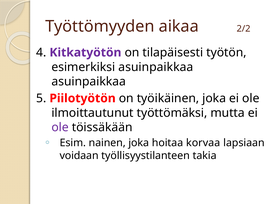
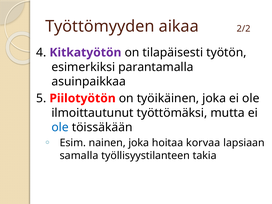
esimerkiksi asuinpaikkaa: asuinpaikkaa -> parantamalla
ole at (60, 127) colour: purple -> blue
voidaan: voidaan -> samalla
